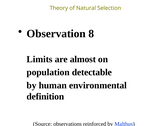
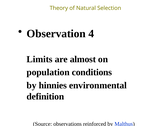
8: 8 -> 4
detectable: detectable -> conditions
human: human -> hinnies
